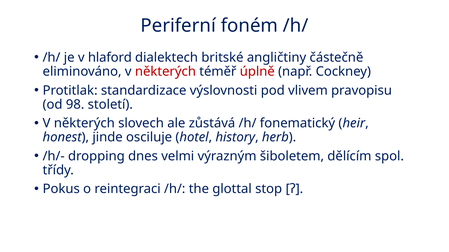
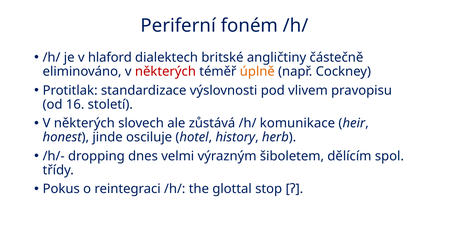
úplně colour: red -> orange
98: 98 -> 16
fonematický: fonematický -> komunikace
